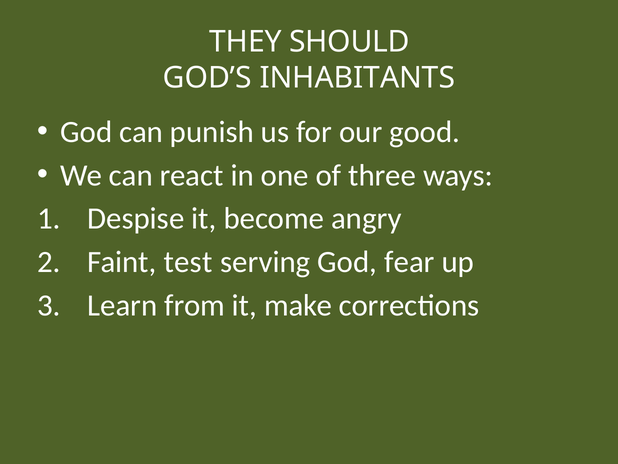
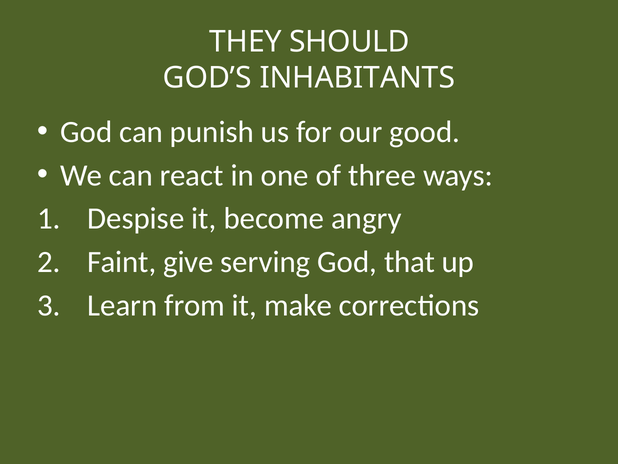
test: test -> give
fear: fear -> that
